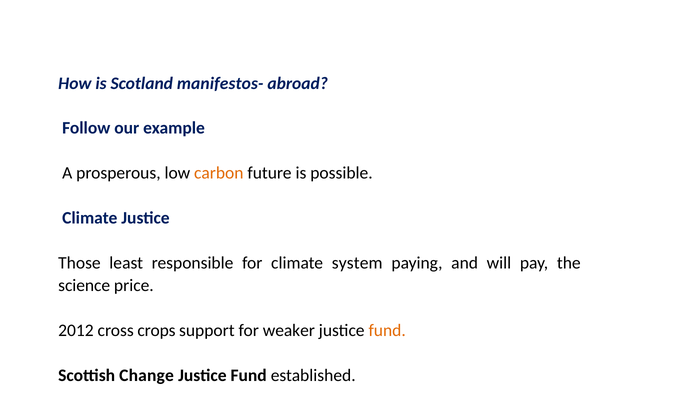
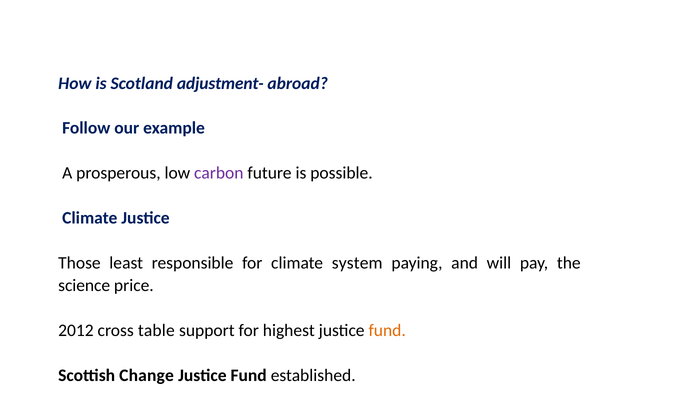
manifestos-: manifestos- -> adjustment-
carbon colour: orange -> purple
crops: crops -> table
weaker: weaker -> highest
